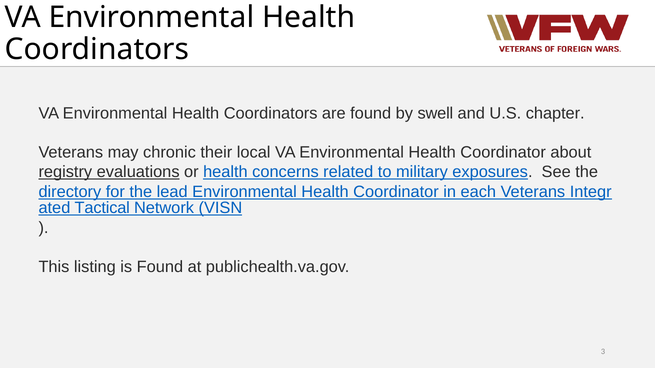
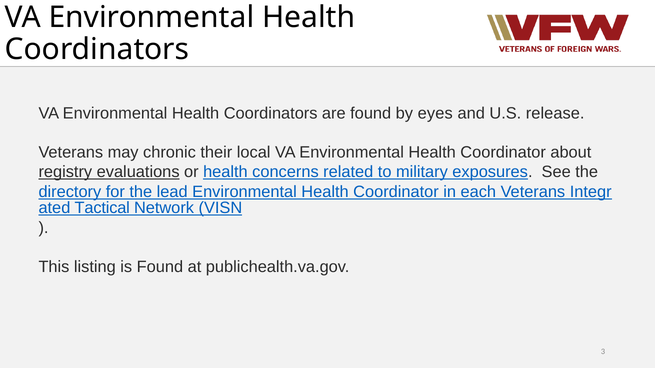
swell: swell -> eyes
chapter: chapter -> release
